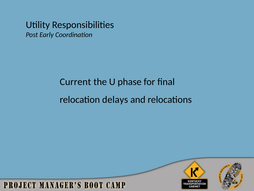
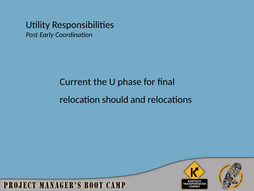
delays: delays -> should
